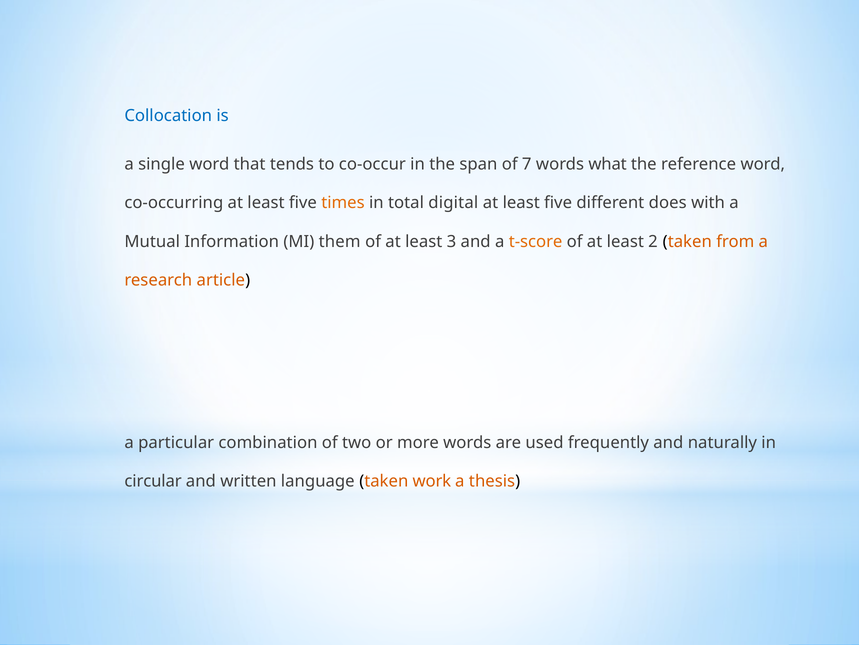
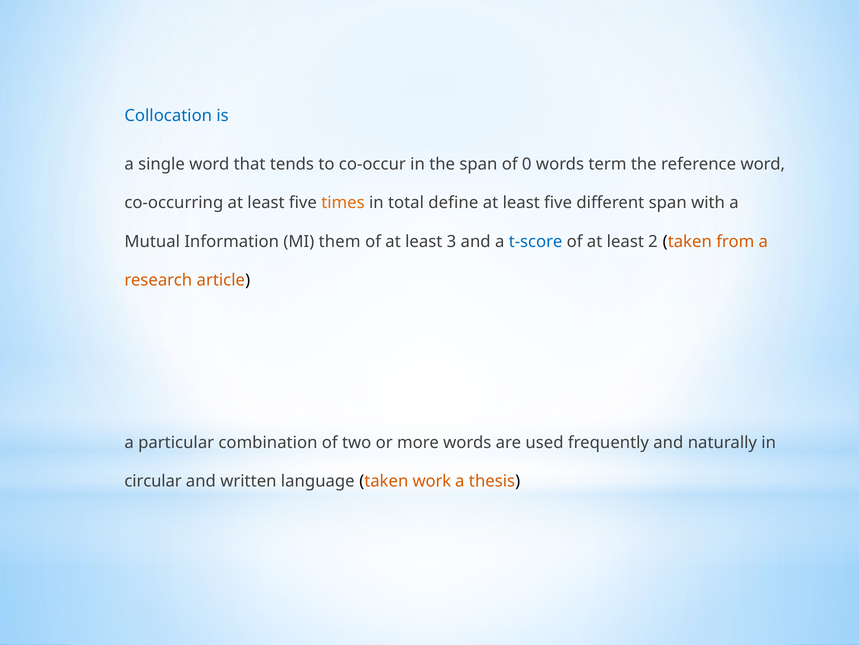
7: 7 -> 0
what: what -> term
digital: digital -> define
different does: does -> span
t-score colour: orange -> blue
